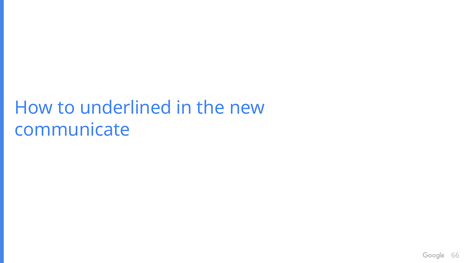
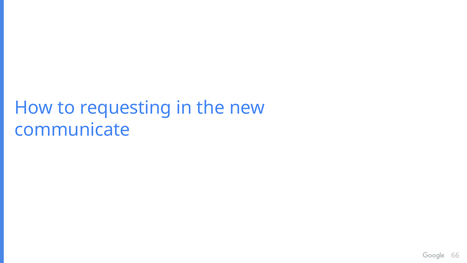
underlined: underlined -> requesting
